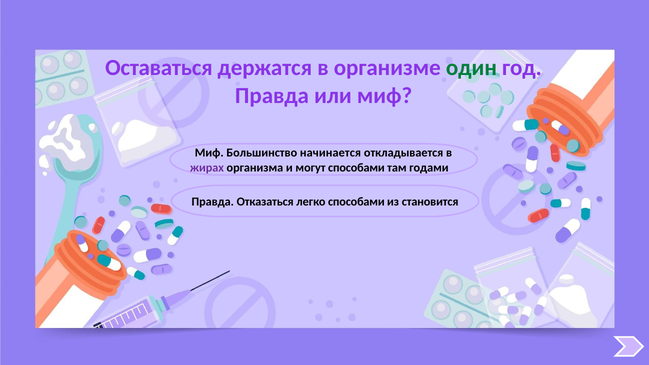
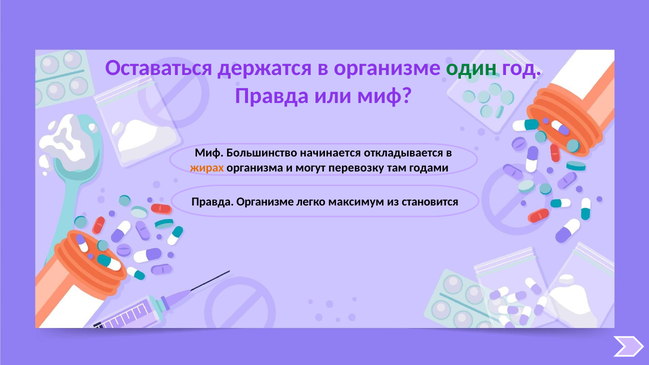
жирах colour: purple -> orange
могут способами: способами -> перевозку
Правда Отказаться: Отказаться -> Организме
легко способами: способами -> максимум
